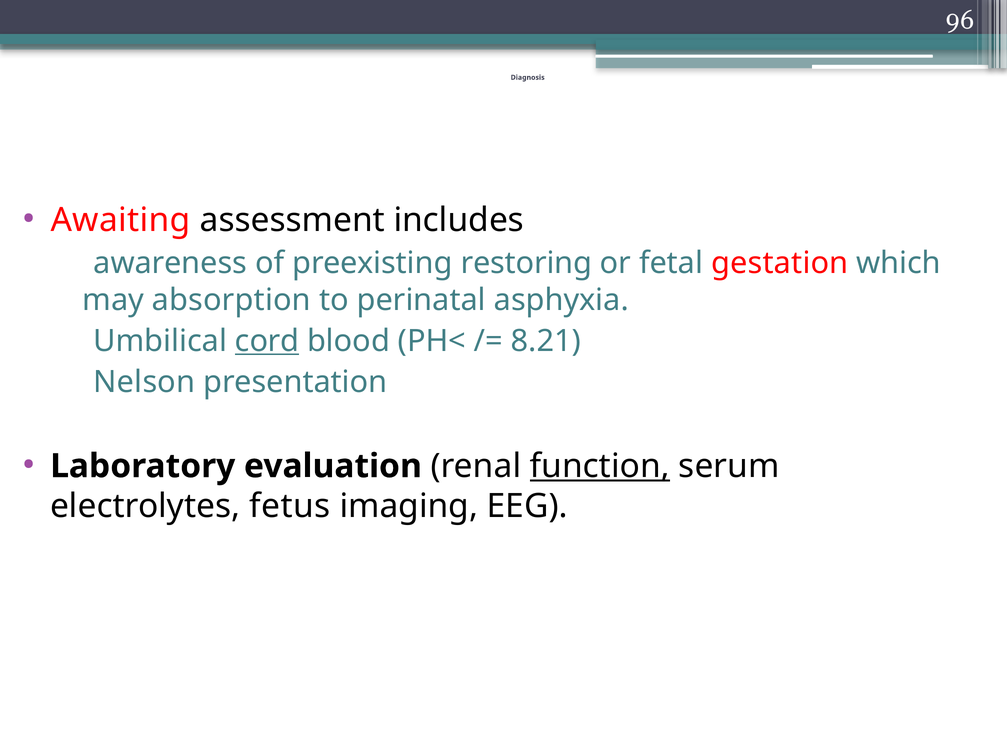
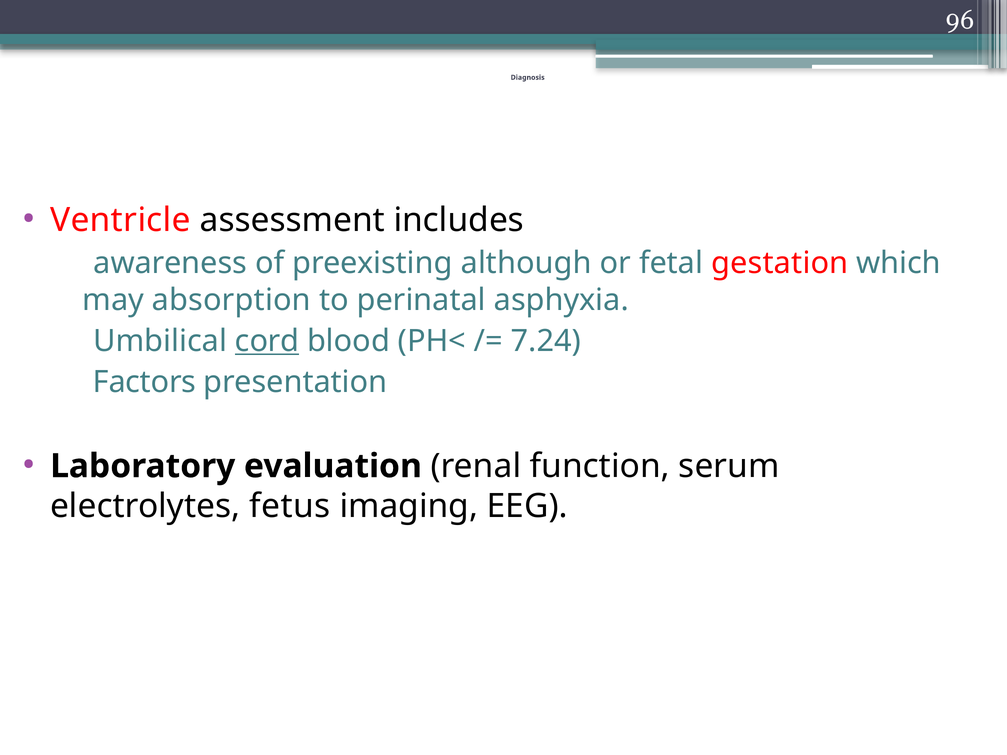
Awaiting: Awaiting -> Ventricle
restoring: restoring -> although
8.21: 8.21 -> 7.24
Nelson: Nelson -> Factors
function underline: present -> none
